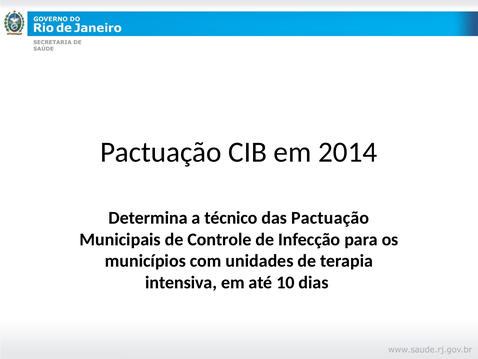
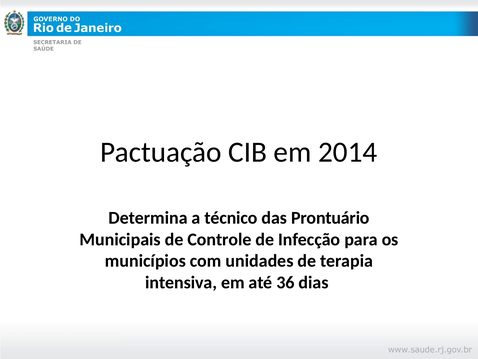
das Pactuação: Pactuação -> Prontuário
10: 10 -> 36
